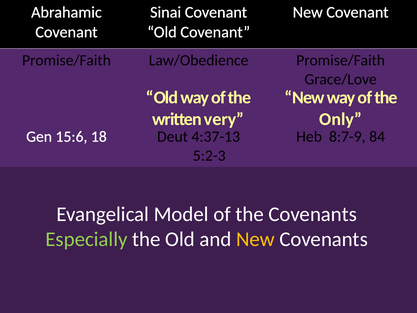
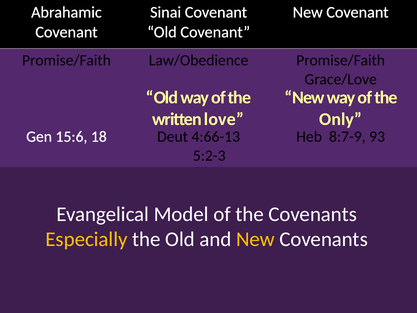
very: very -> love
4:37-13: 4:37-13 -> 4:66-13
84: 84 -> 93
Especially colour: light green -> yellow
